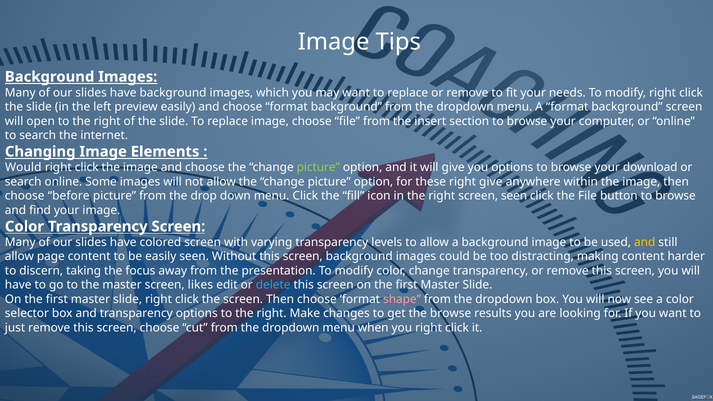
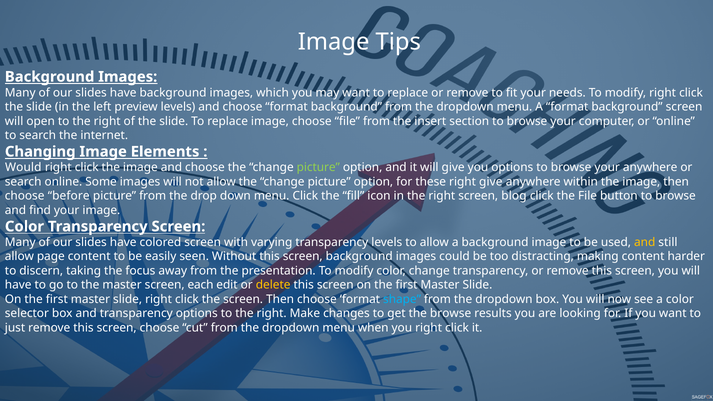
preview easily: easily -> levels
your download: download -> anywhere
screen seen: seen -> blog
likes: likes -> each
delete colour: light blue -> yellow
shape colour: pink -> light blue
